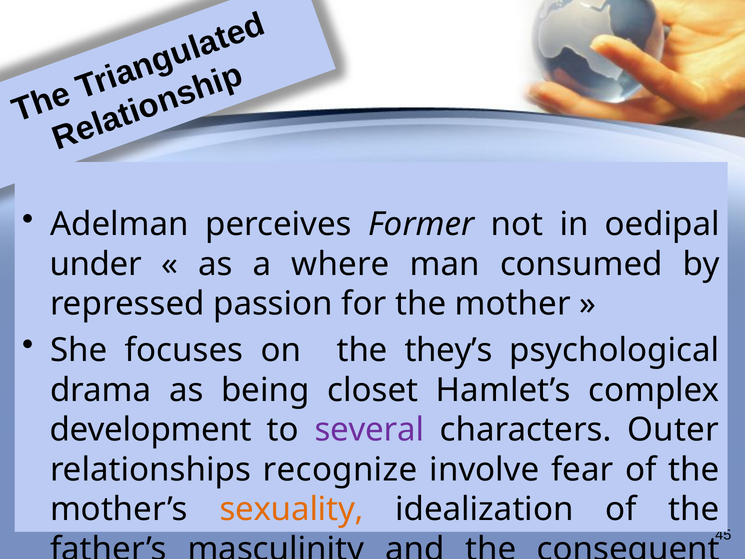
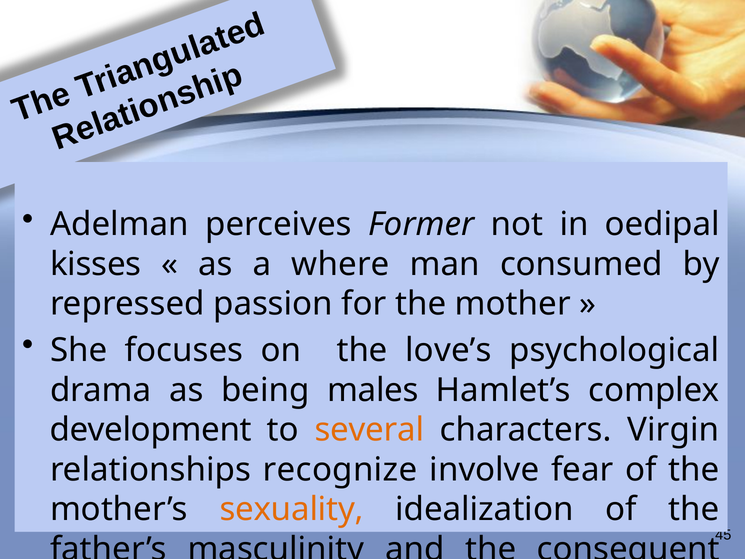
under: under -> kisses
they’s: they’s -> love’s
closet: closet -> males
several colour: purple -> orange
Outer: Outer -> Virgin
